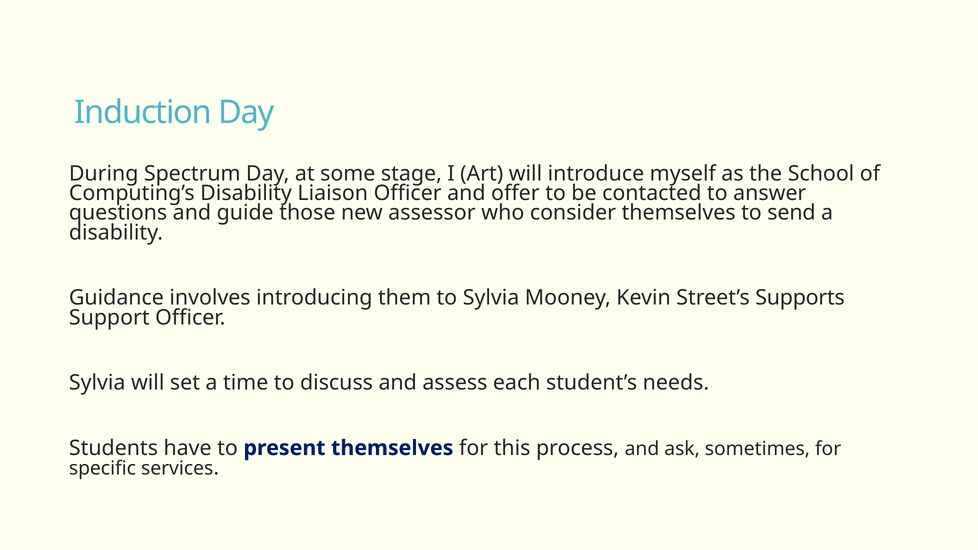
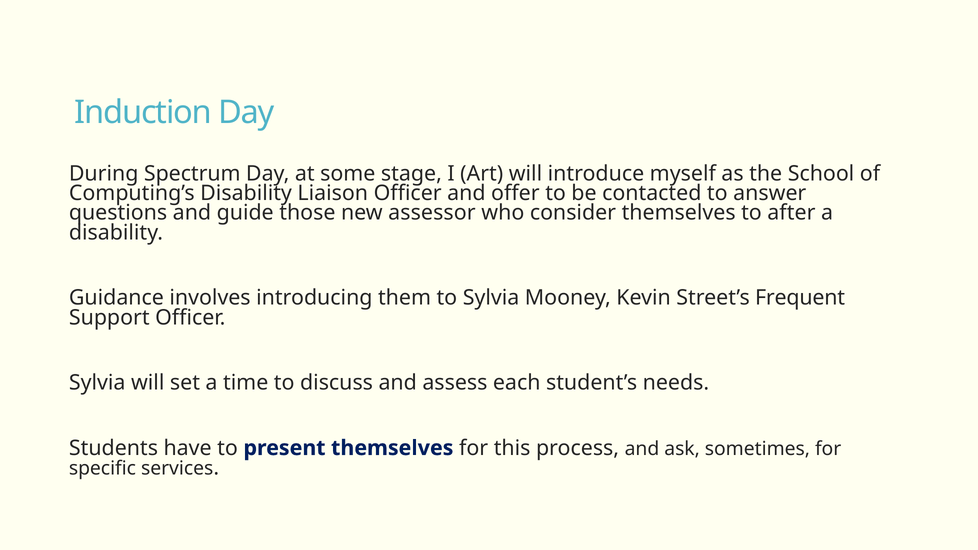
send: send -> after
Supports: Supports -> Frequent
